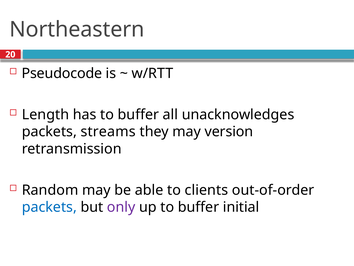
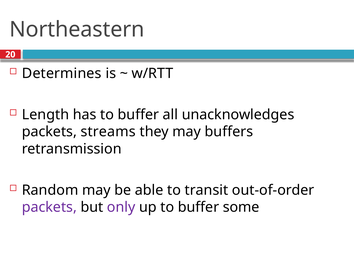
Pseudocode: Pseudocode -> Determines
version: version -> buffers
clients: clients -> transit
packets at (49, 207) colour: blue -> purple
initial: initial -> some
